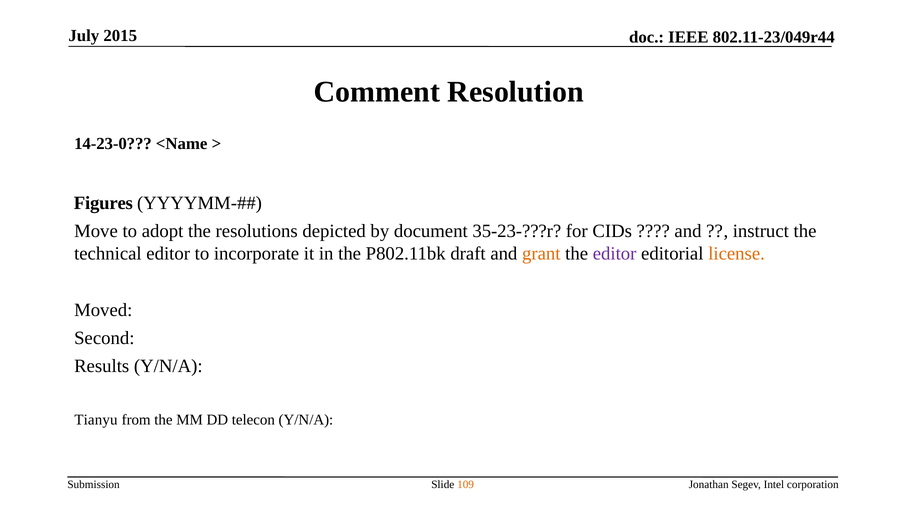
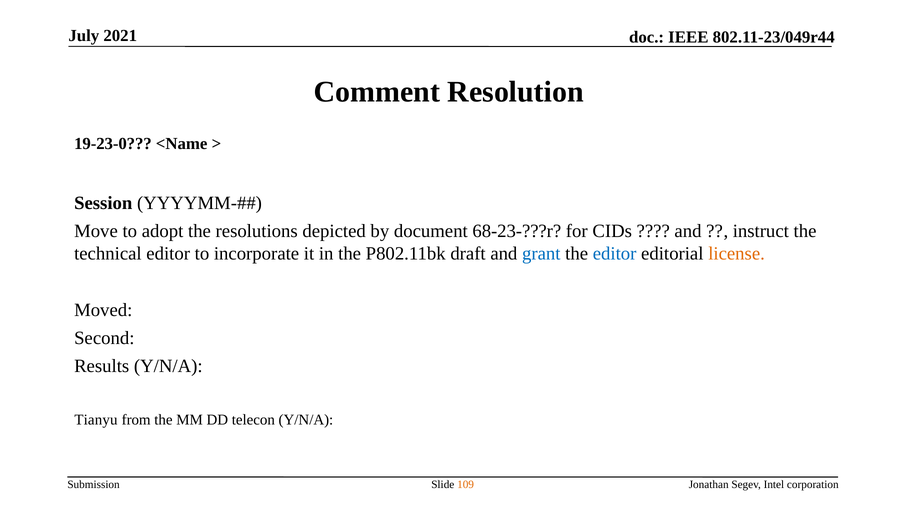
2015: 2015 -> 2021
14-23-0: 14-23-0 -> 19-23-0
Figures: Figures -> Session
35-23-???r: 35-23-???r -> 68-23-???r
grant colour: orange -> blue
editor at (615, 254) colour: purple -> blue
